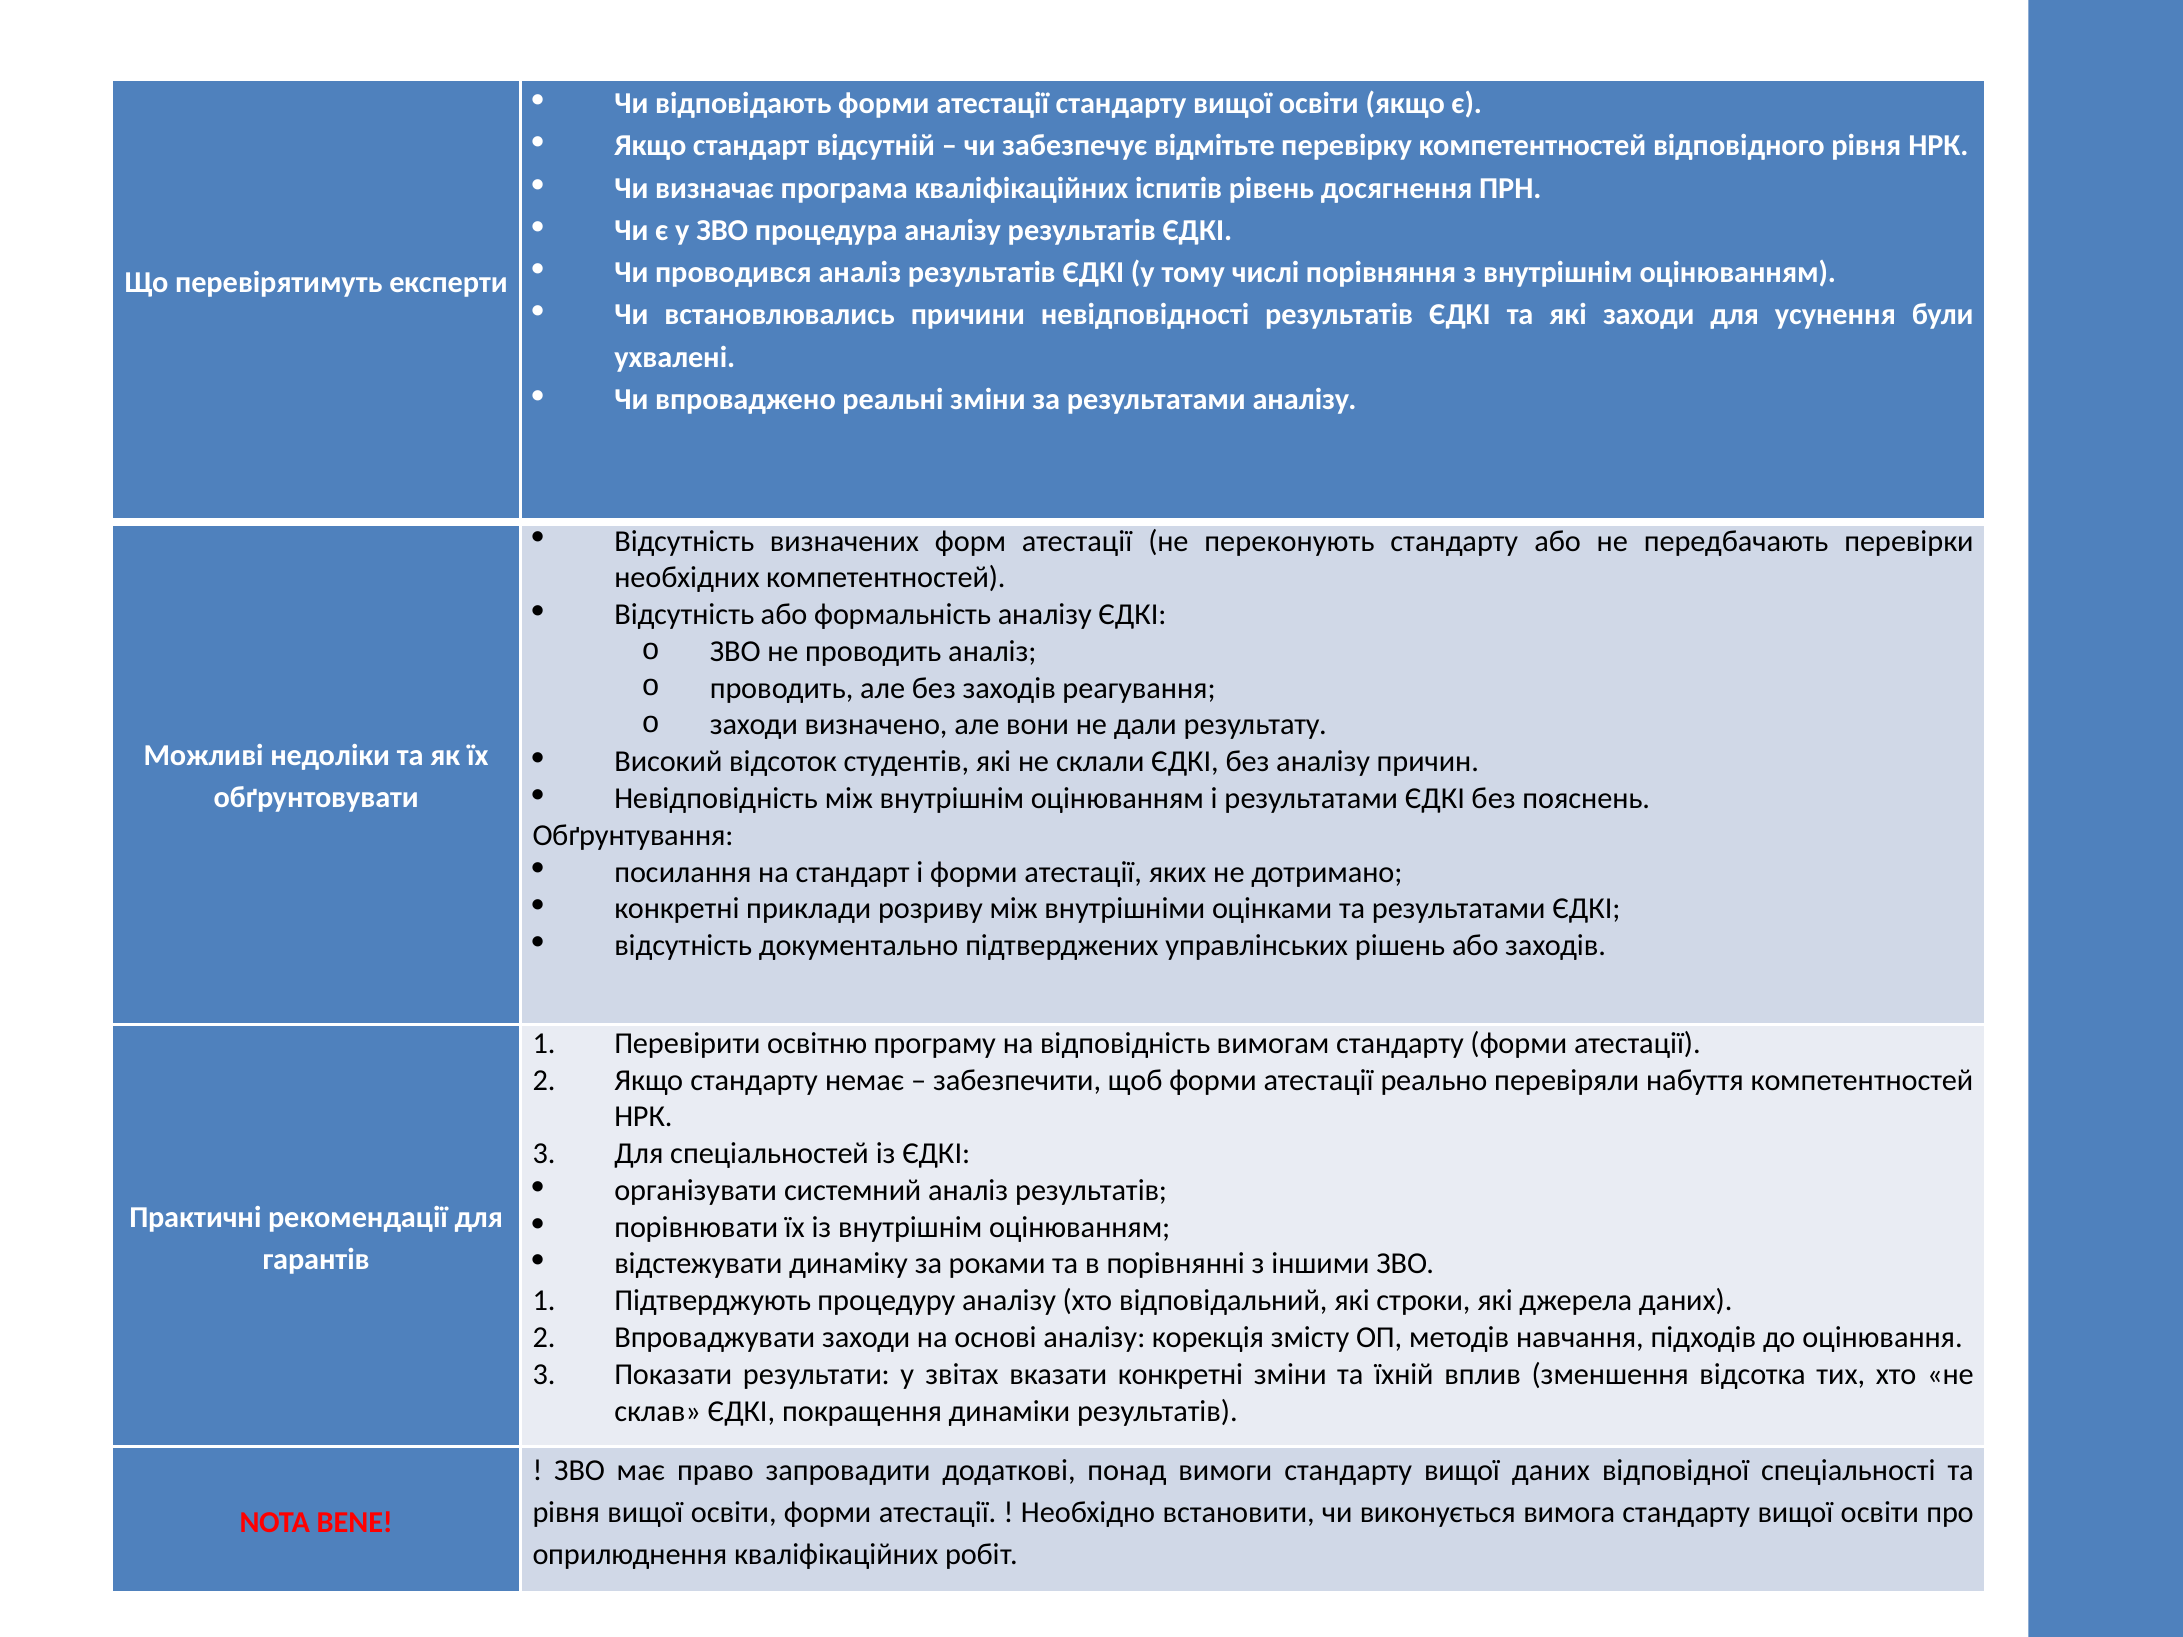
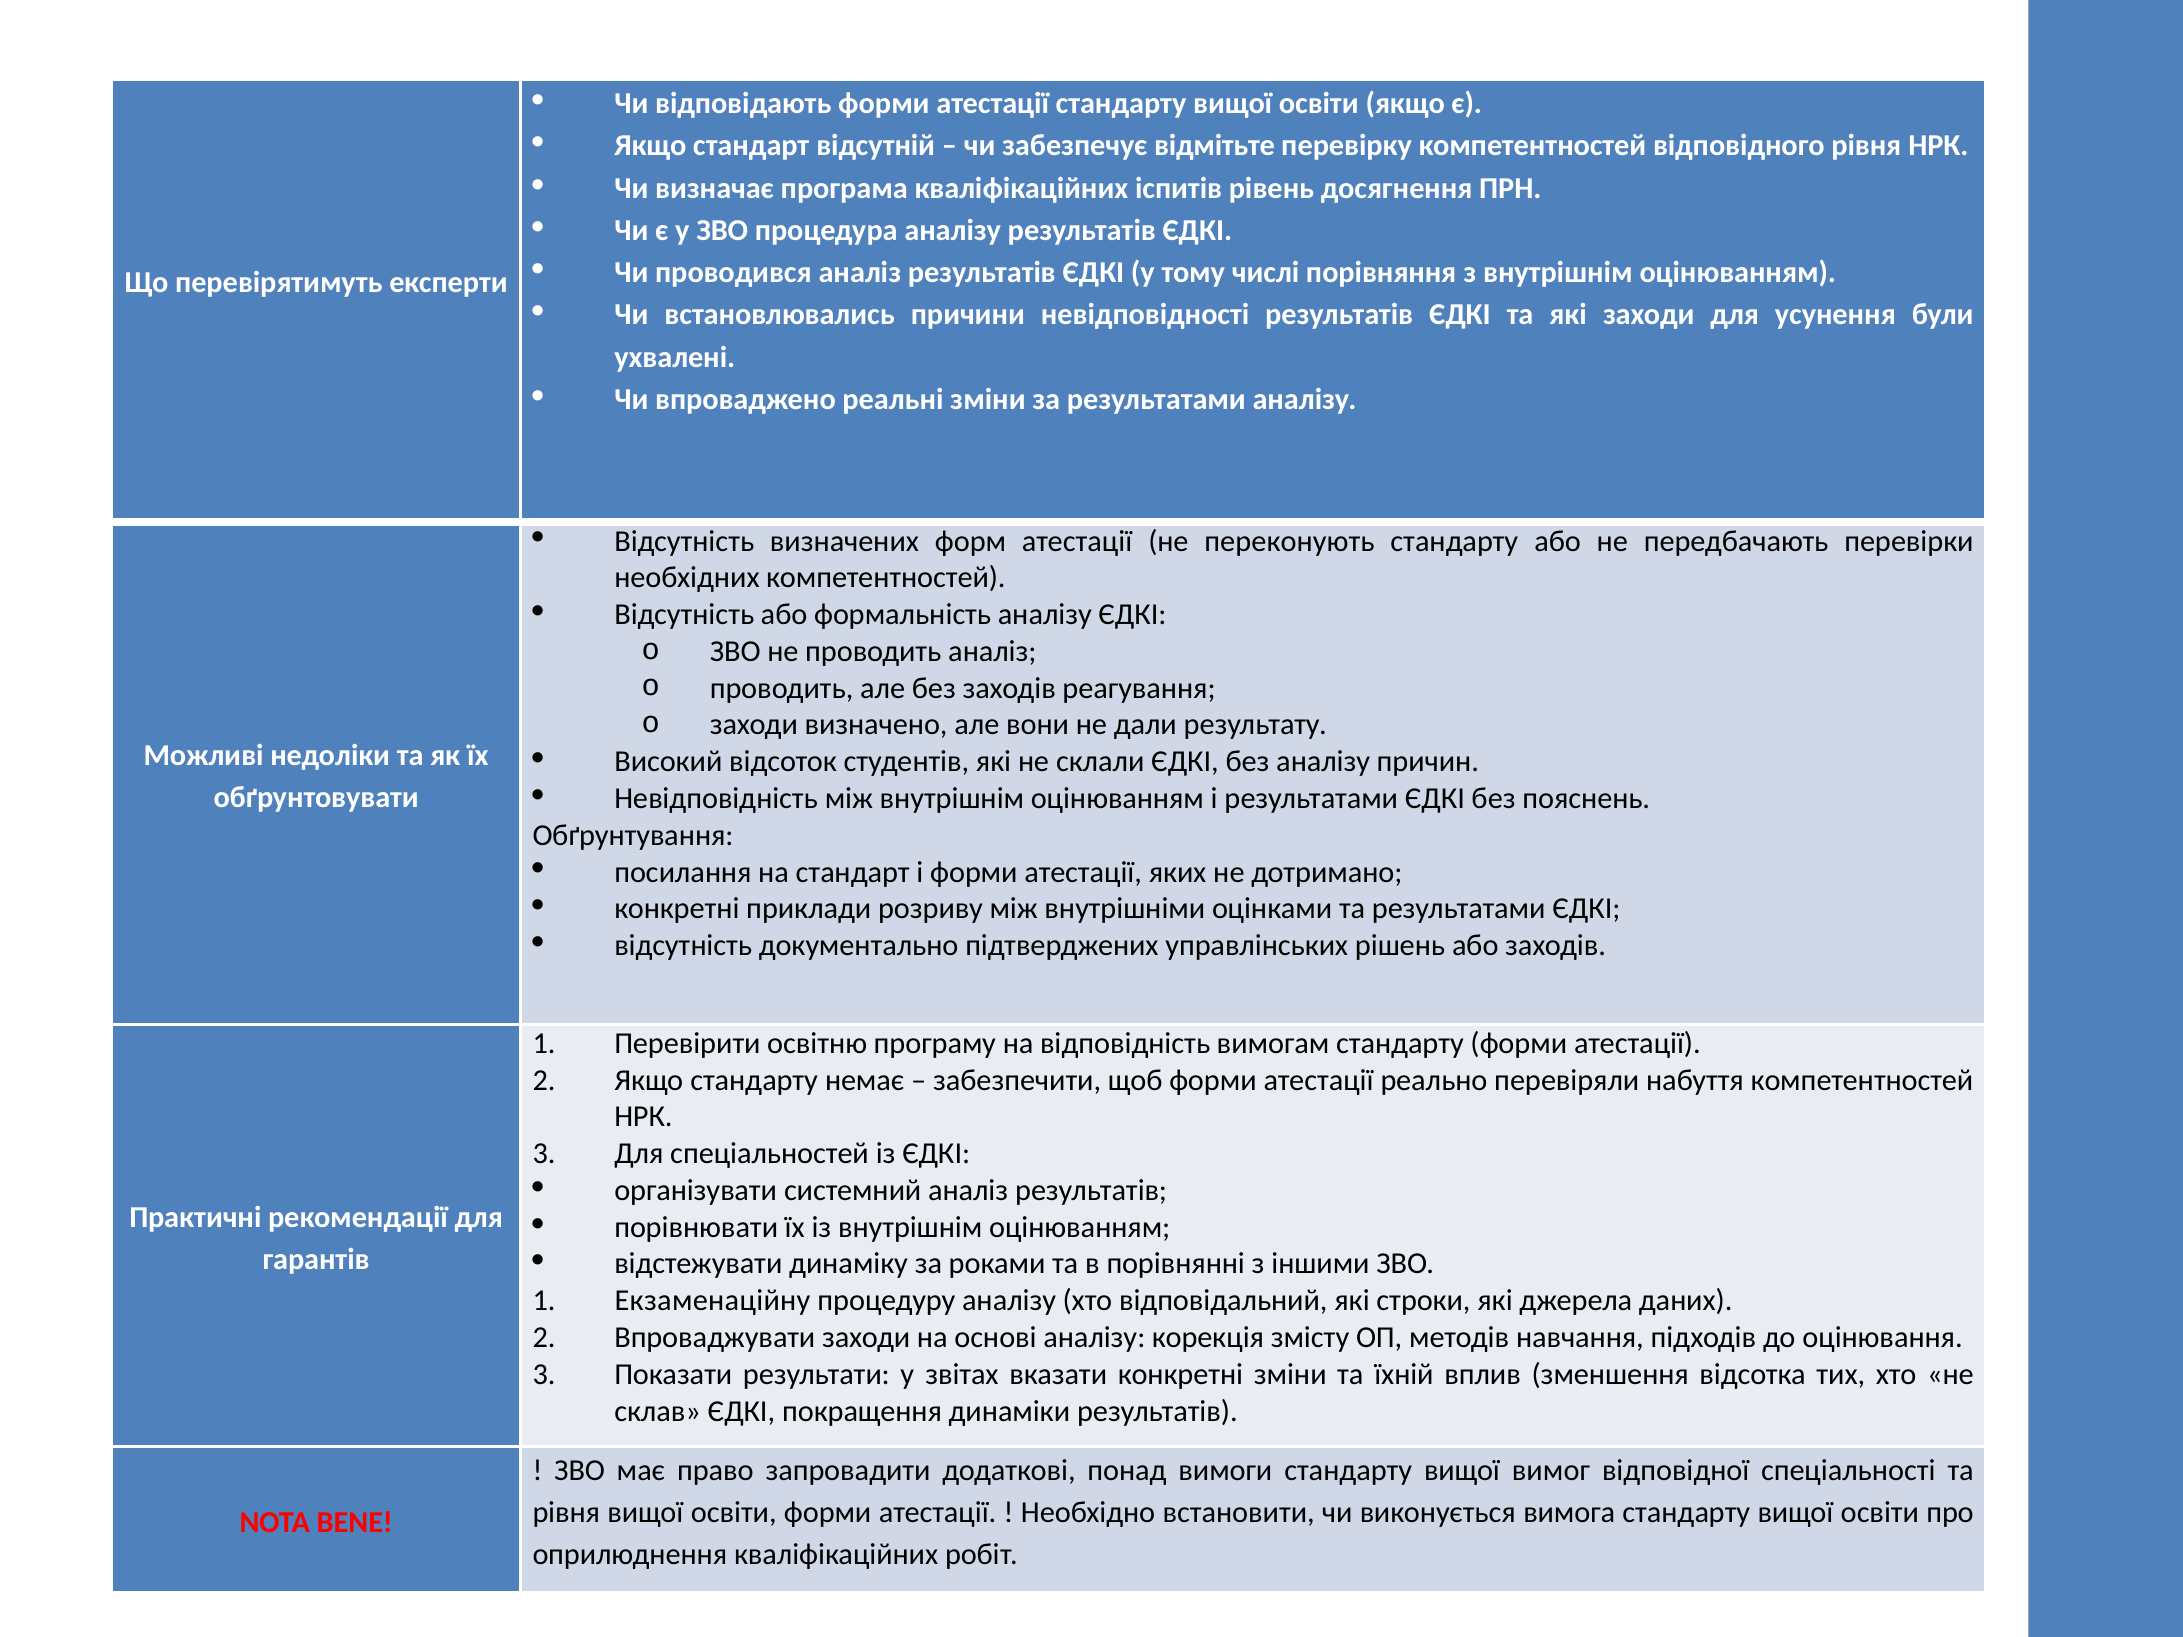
Підтверджують: Підтверджують -> Екзаменаційну
вищої даних: даних -> вимог
